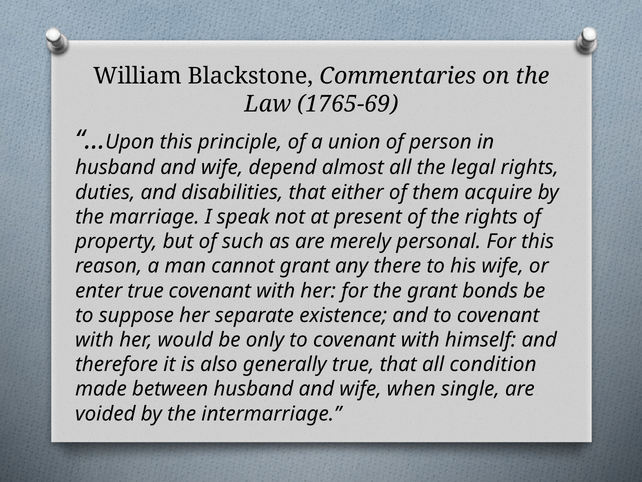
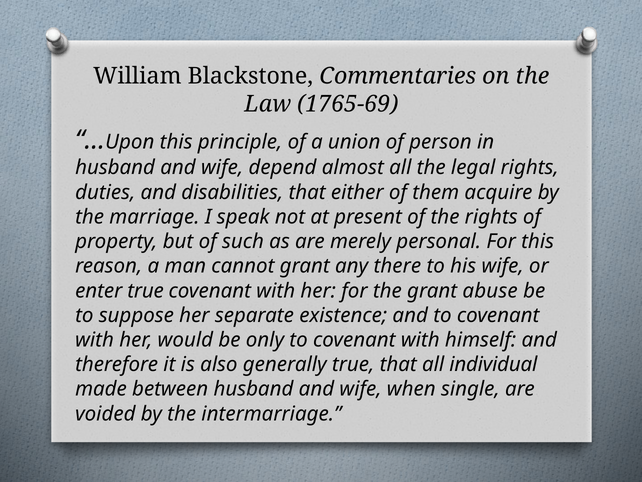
bonds: bonds -> abuse
condition: condition -> individual
